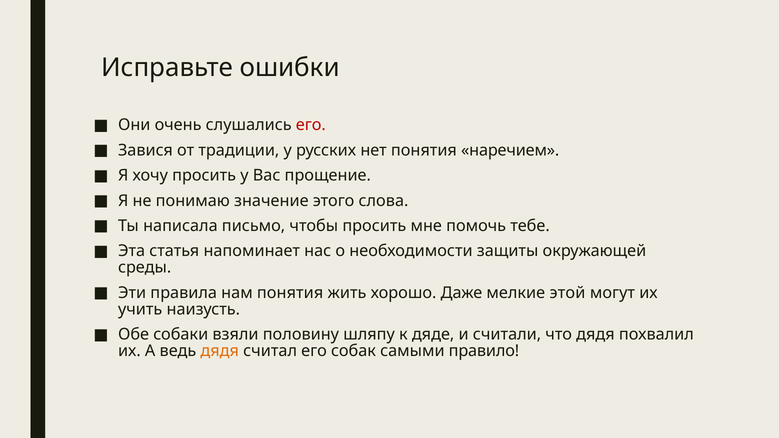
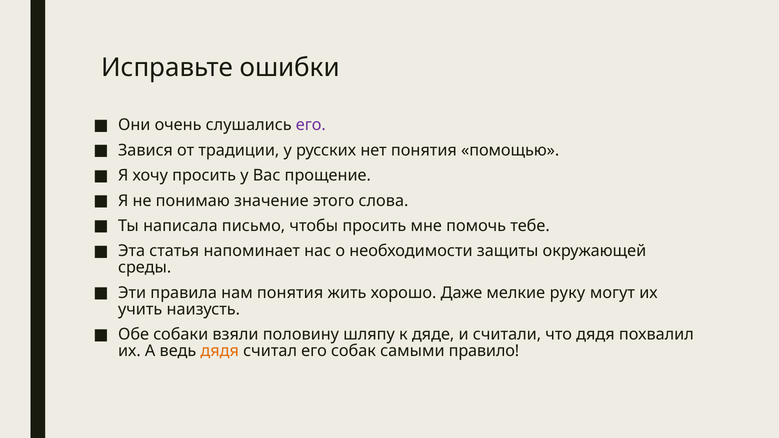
его at (311, 125) colour: red -> purple
наречием: наречием -> помощью
этой: этой -> руку
